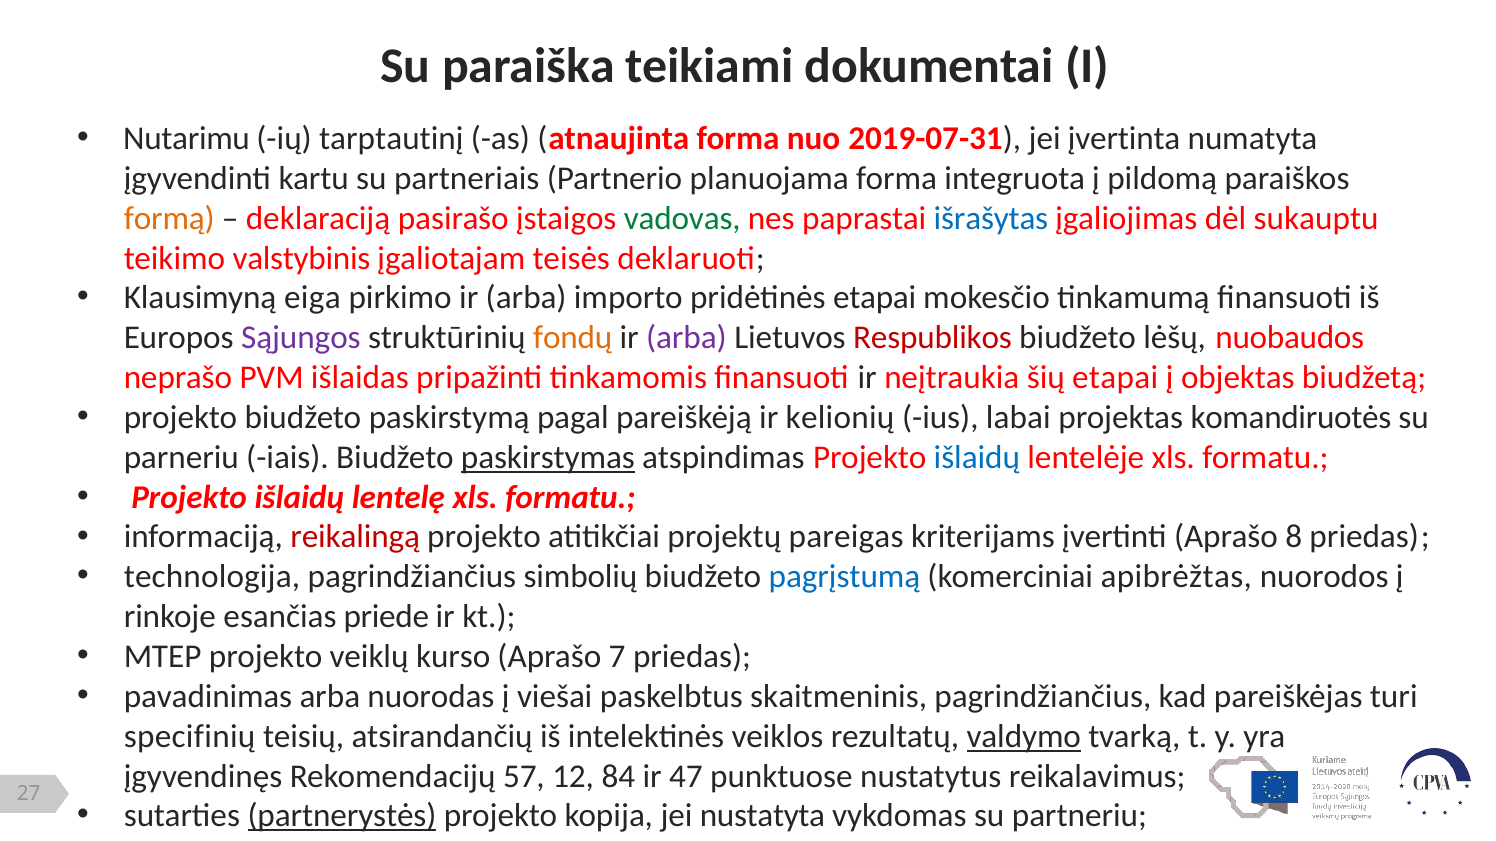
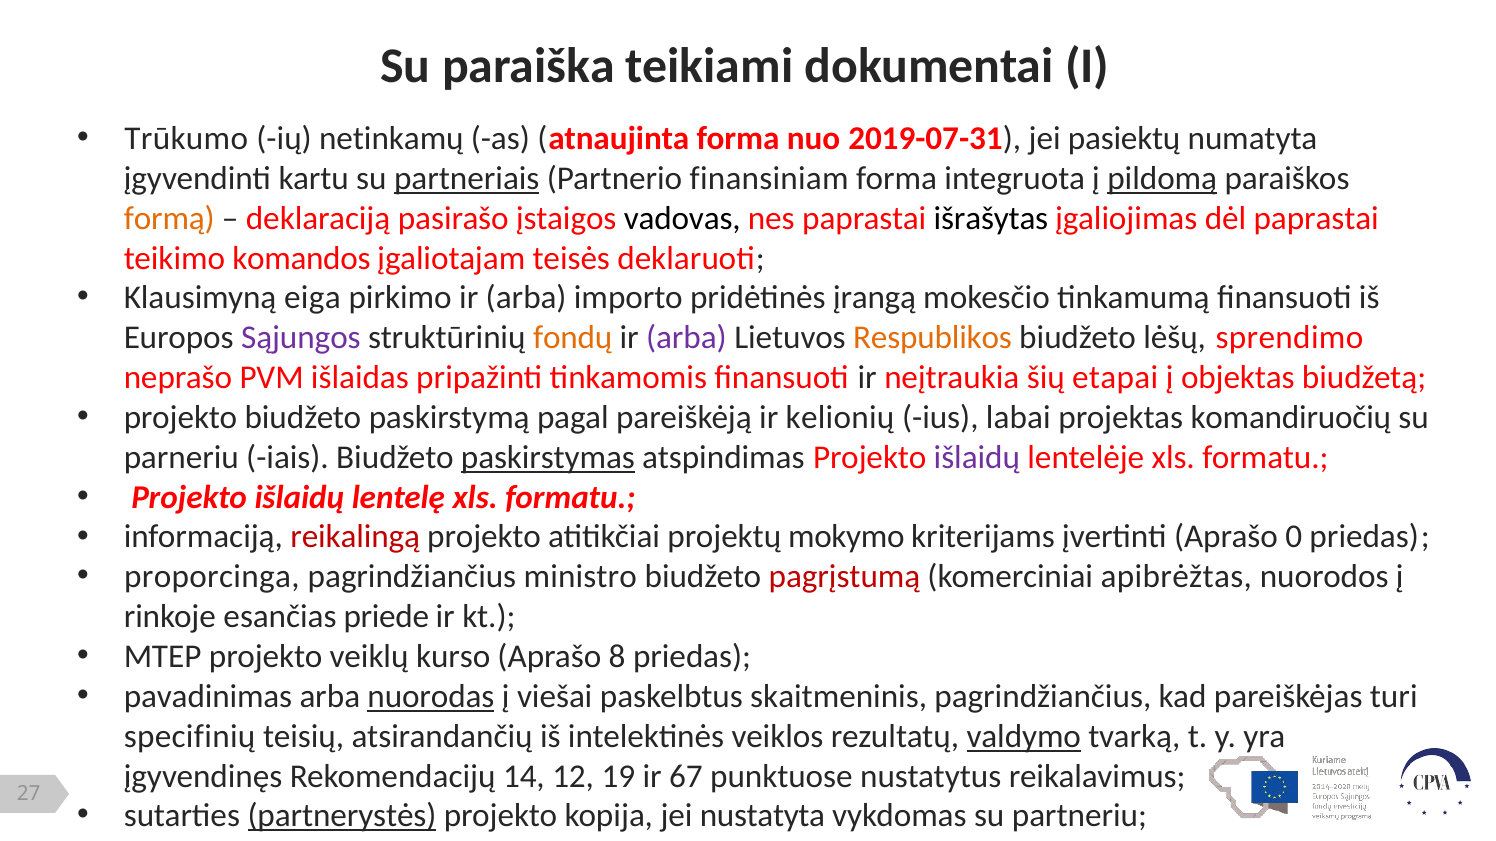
Nutarimu: Nutarimu -> Trūkumo
tarptautinį: tarptautinį -> netinkamų
įvertinta: įvertinta -> pasiektų
partneriais underline: none -> present
planuojama: planuojama -> finansiniam
pildomą underline: none -> present
vadovas colour: green -> black
išrašytas colour: blue -> black
dėl sukauptu: sukauptu -> paprastai
valstybinis: valstybinis -> komandos
pridėtinės etapai: etapai -> įrangą
Respublikos colour: red -> orange
nuobaudos: nuobaudos -> sprendimo
komandiruotės: komandiruotės -> komandiruočių
išlaidų at (977, 458) colour: blue -> purple
pareigas: pareigas -> mokymo
8: 8 -> 0
technologija: technologija -> proporcinga
simbolių: simbolių -> ministro
pagrįstumą colour: blue -> red
7: 7 -> 8
nuorodas underline: none -> present
57: 57 -> 14
84: 84 -> 19
47: 47 -> 67
